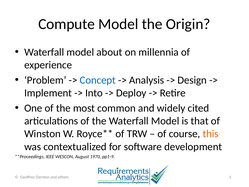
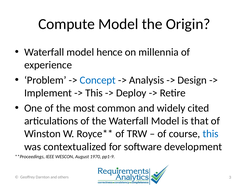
about: about -> hence
Into at (94, 93): Into -> This
this at (211, 134) colour: orange -> blue
